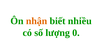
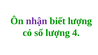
nhận colour: orange -> purple
biết nhiều: nhiều -> lượng
0: 0 -> 4
